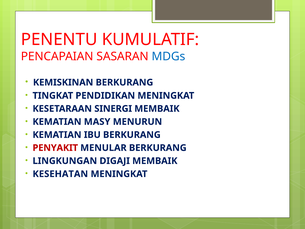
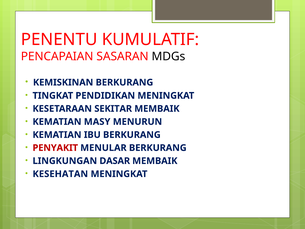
MDGs colour: blue -> black
SINERGI: SINERGI -> SEKITAR
DIGAJI: DIGAJI -> DASAR
